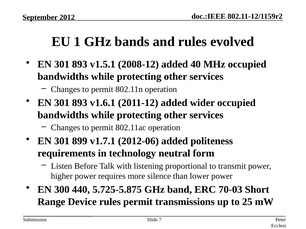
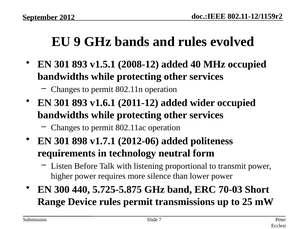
1: 1 -> 9
899: 899 -> 898
